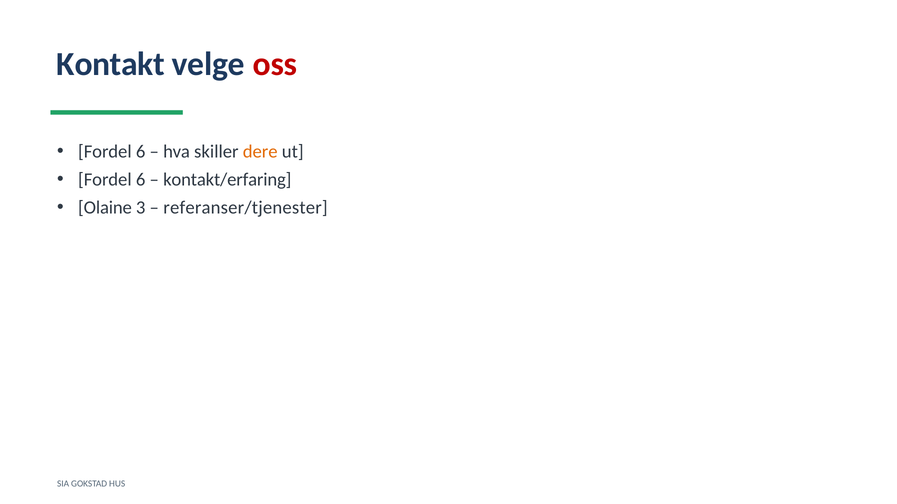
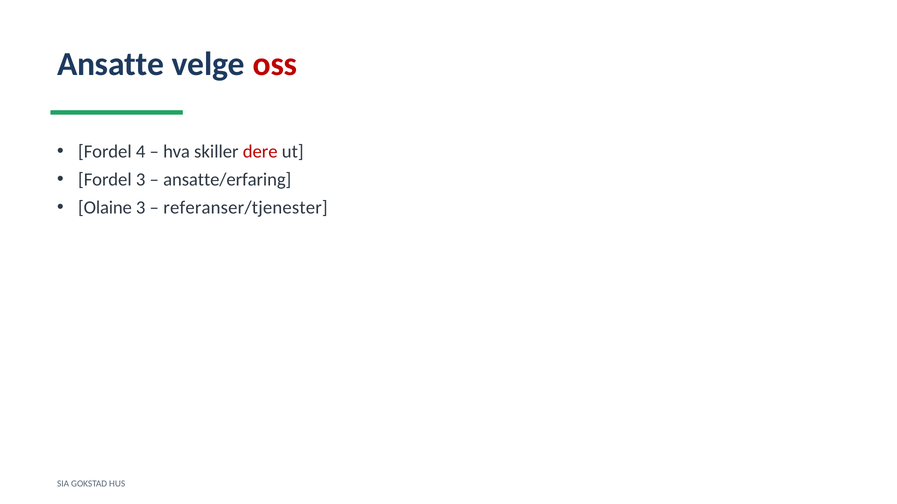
Kontakt: Kontakt -> Ansatte
6 at (141, 152): 6 -> 4
dere colour: orange -> red
6 at (141, 180): 6 -> 3
kontakt/erfaring: kontakt/erfaring -> ansatte/erfaring
